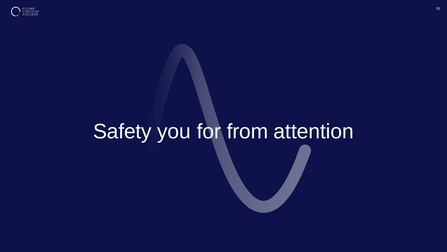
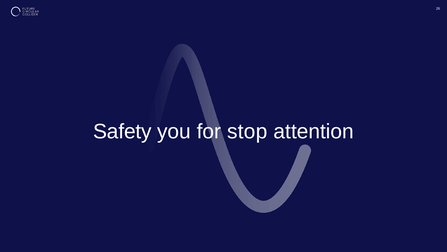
from: from -> stop
